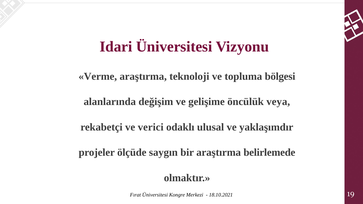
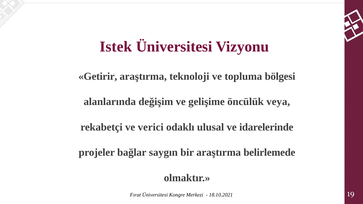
Idari: Idari -> Istek
Verme: Verme -> Getirir
yaklaşımdır: yaklaşımdır -> idarelerinde
ölçüde: ölçüde -> bağlar
